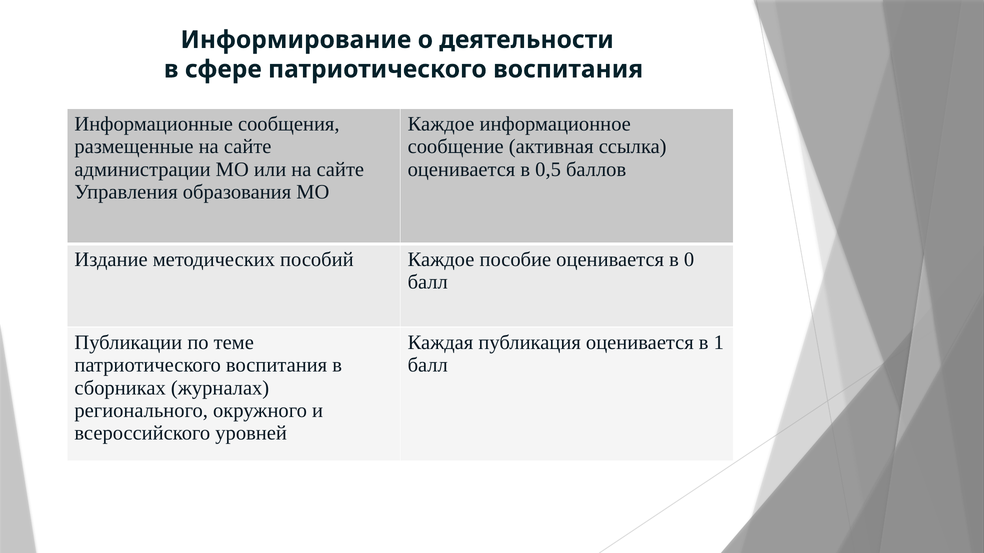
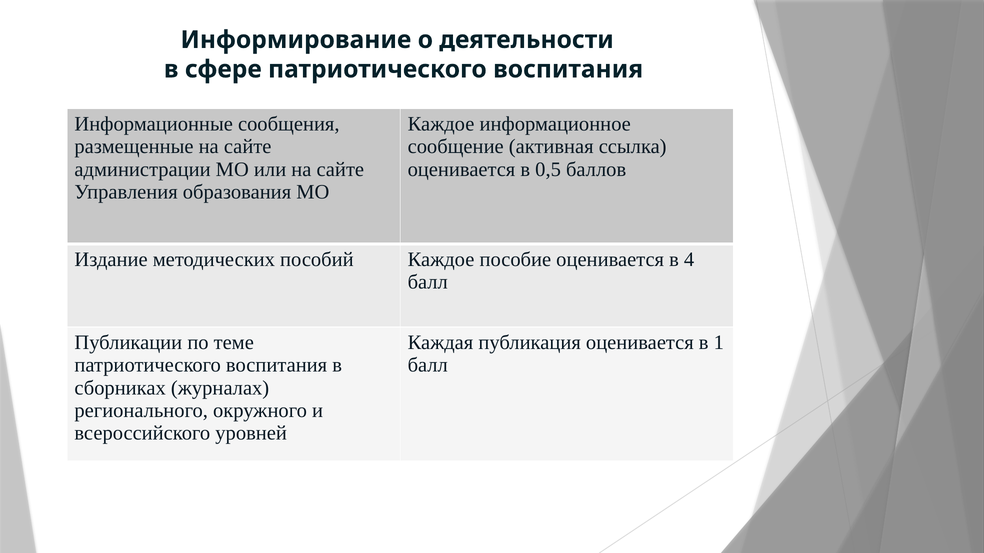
0: 0 -> 4
